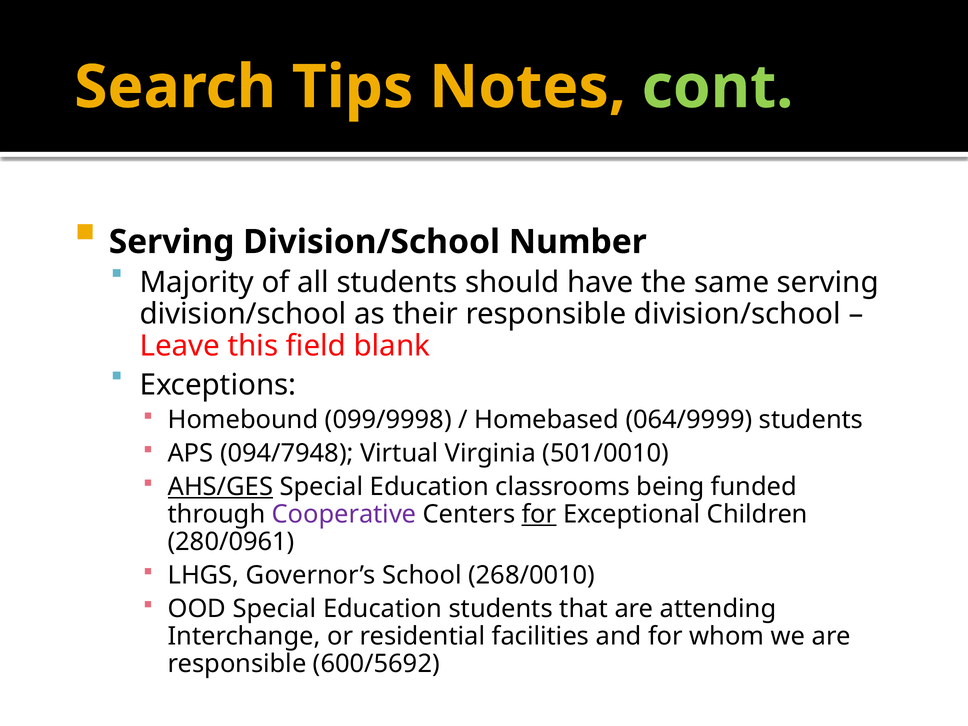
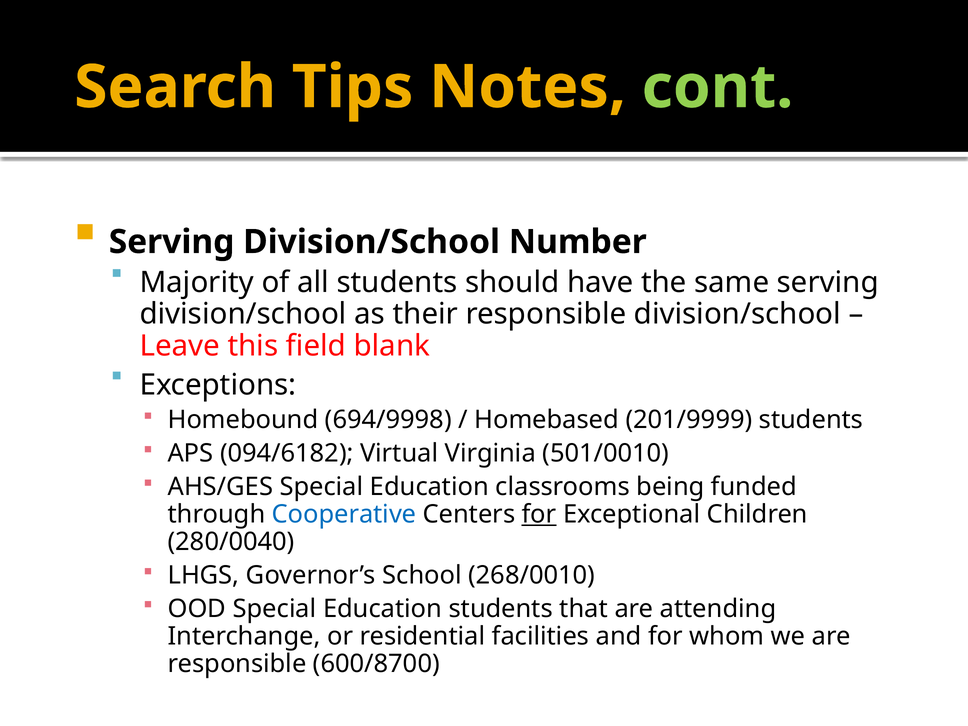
099/9998: 099/9998 -> 694/9998
064/9999: 064/9999 -> 201/9999
094/7948: 094/7948 -> 094/6182
AHS/GES underline: present -> none
Cooperative colour: purple -> blue
280/0961: 280/0961 -> 280/0040
600/5692: 600/5692 -> 600/8700
